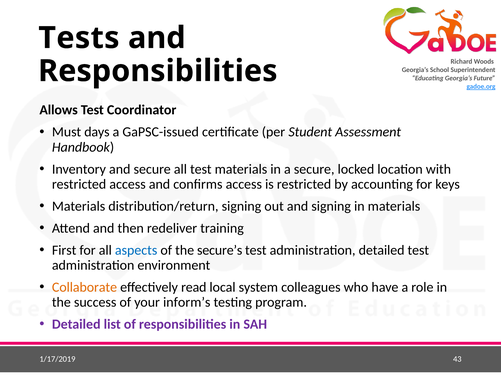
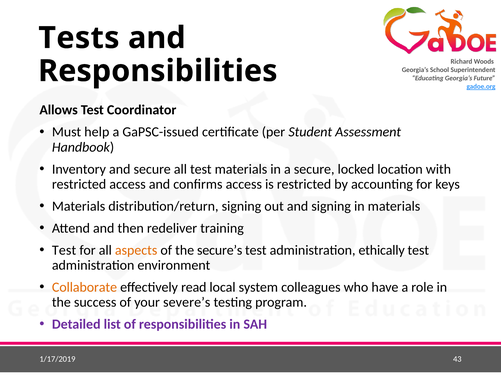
days: days -> help
First at (64, 250): First -> Test
aspects colour: blue -> orange
administration detailed: detailed -> ethically
inform’s: inform’s -> severe’s
